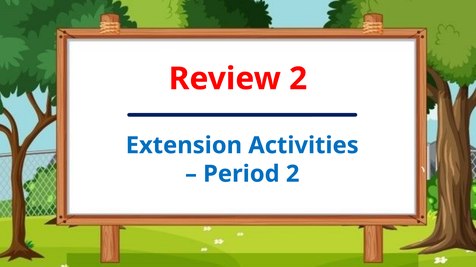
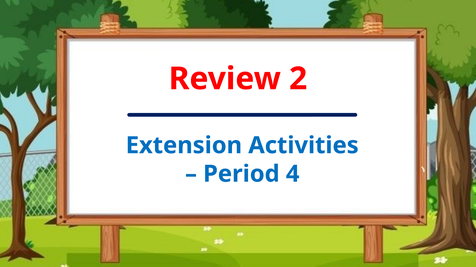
Period 2: 2 -> 4
